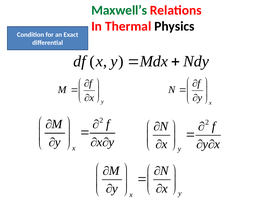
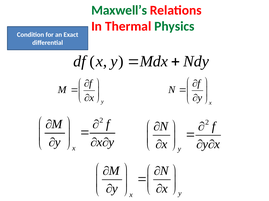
Physics colour: black -> green
